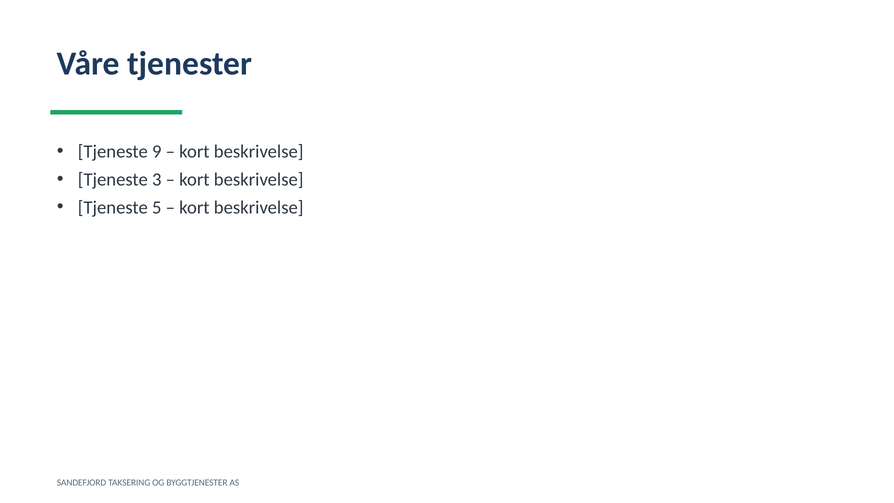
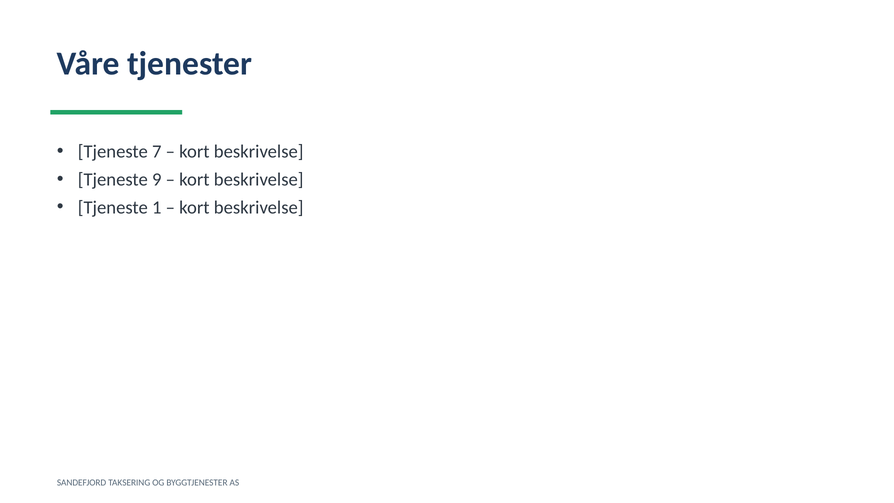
9: 9 -> 7
3: 3 -> 9
5: 5 -> 1
